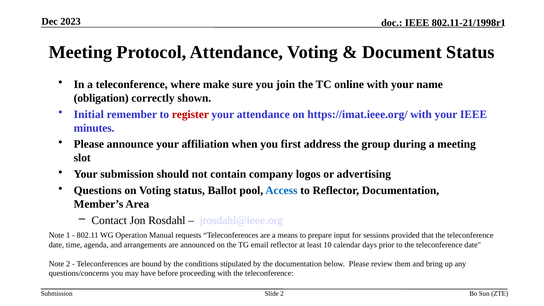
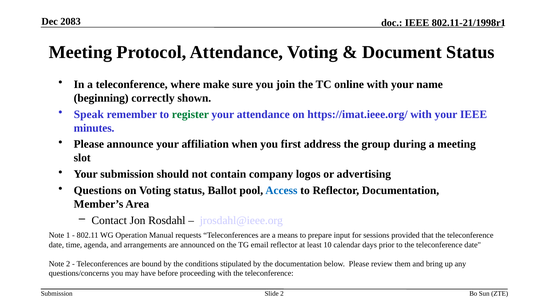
2023: 2023 -> 2083
obligation: obligation -> beginning
Initial: Initial -> Speak
register colour: red -> green
